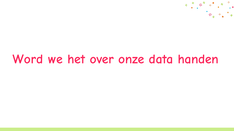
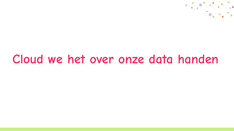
Word: Word -> Cloud
